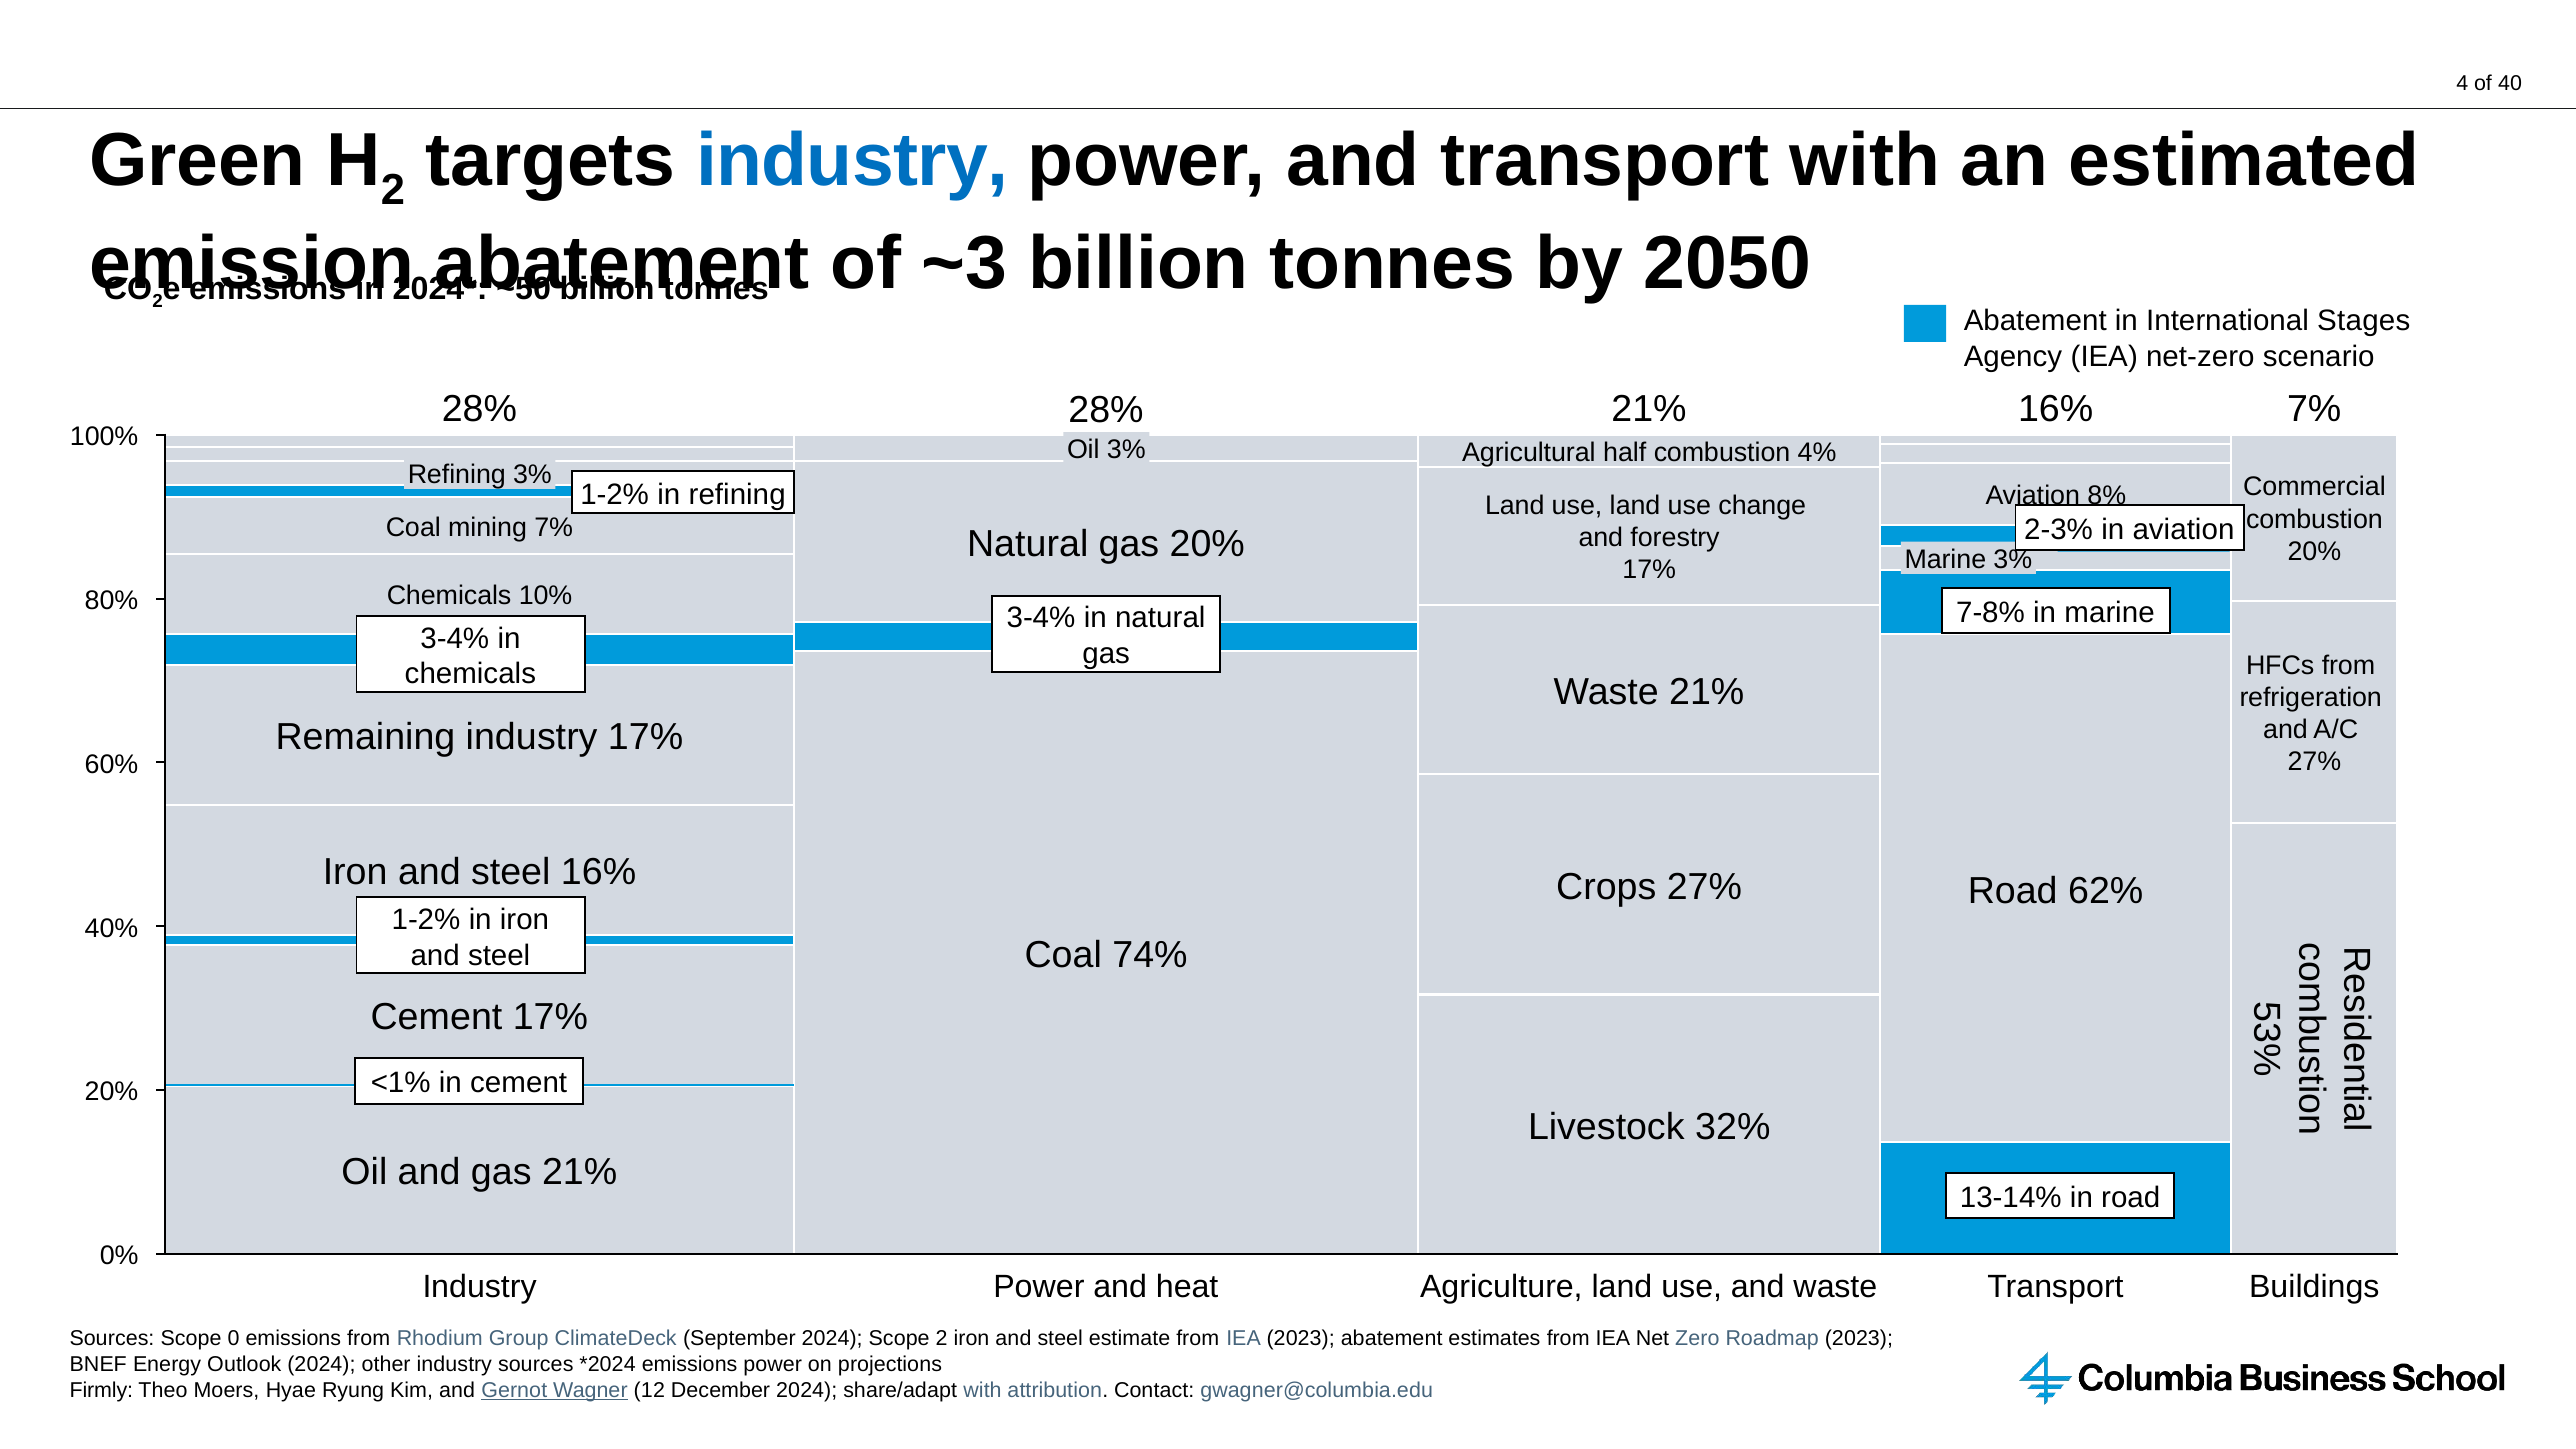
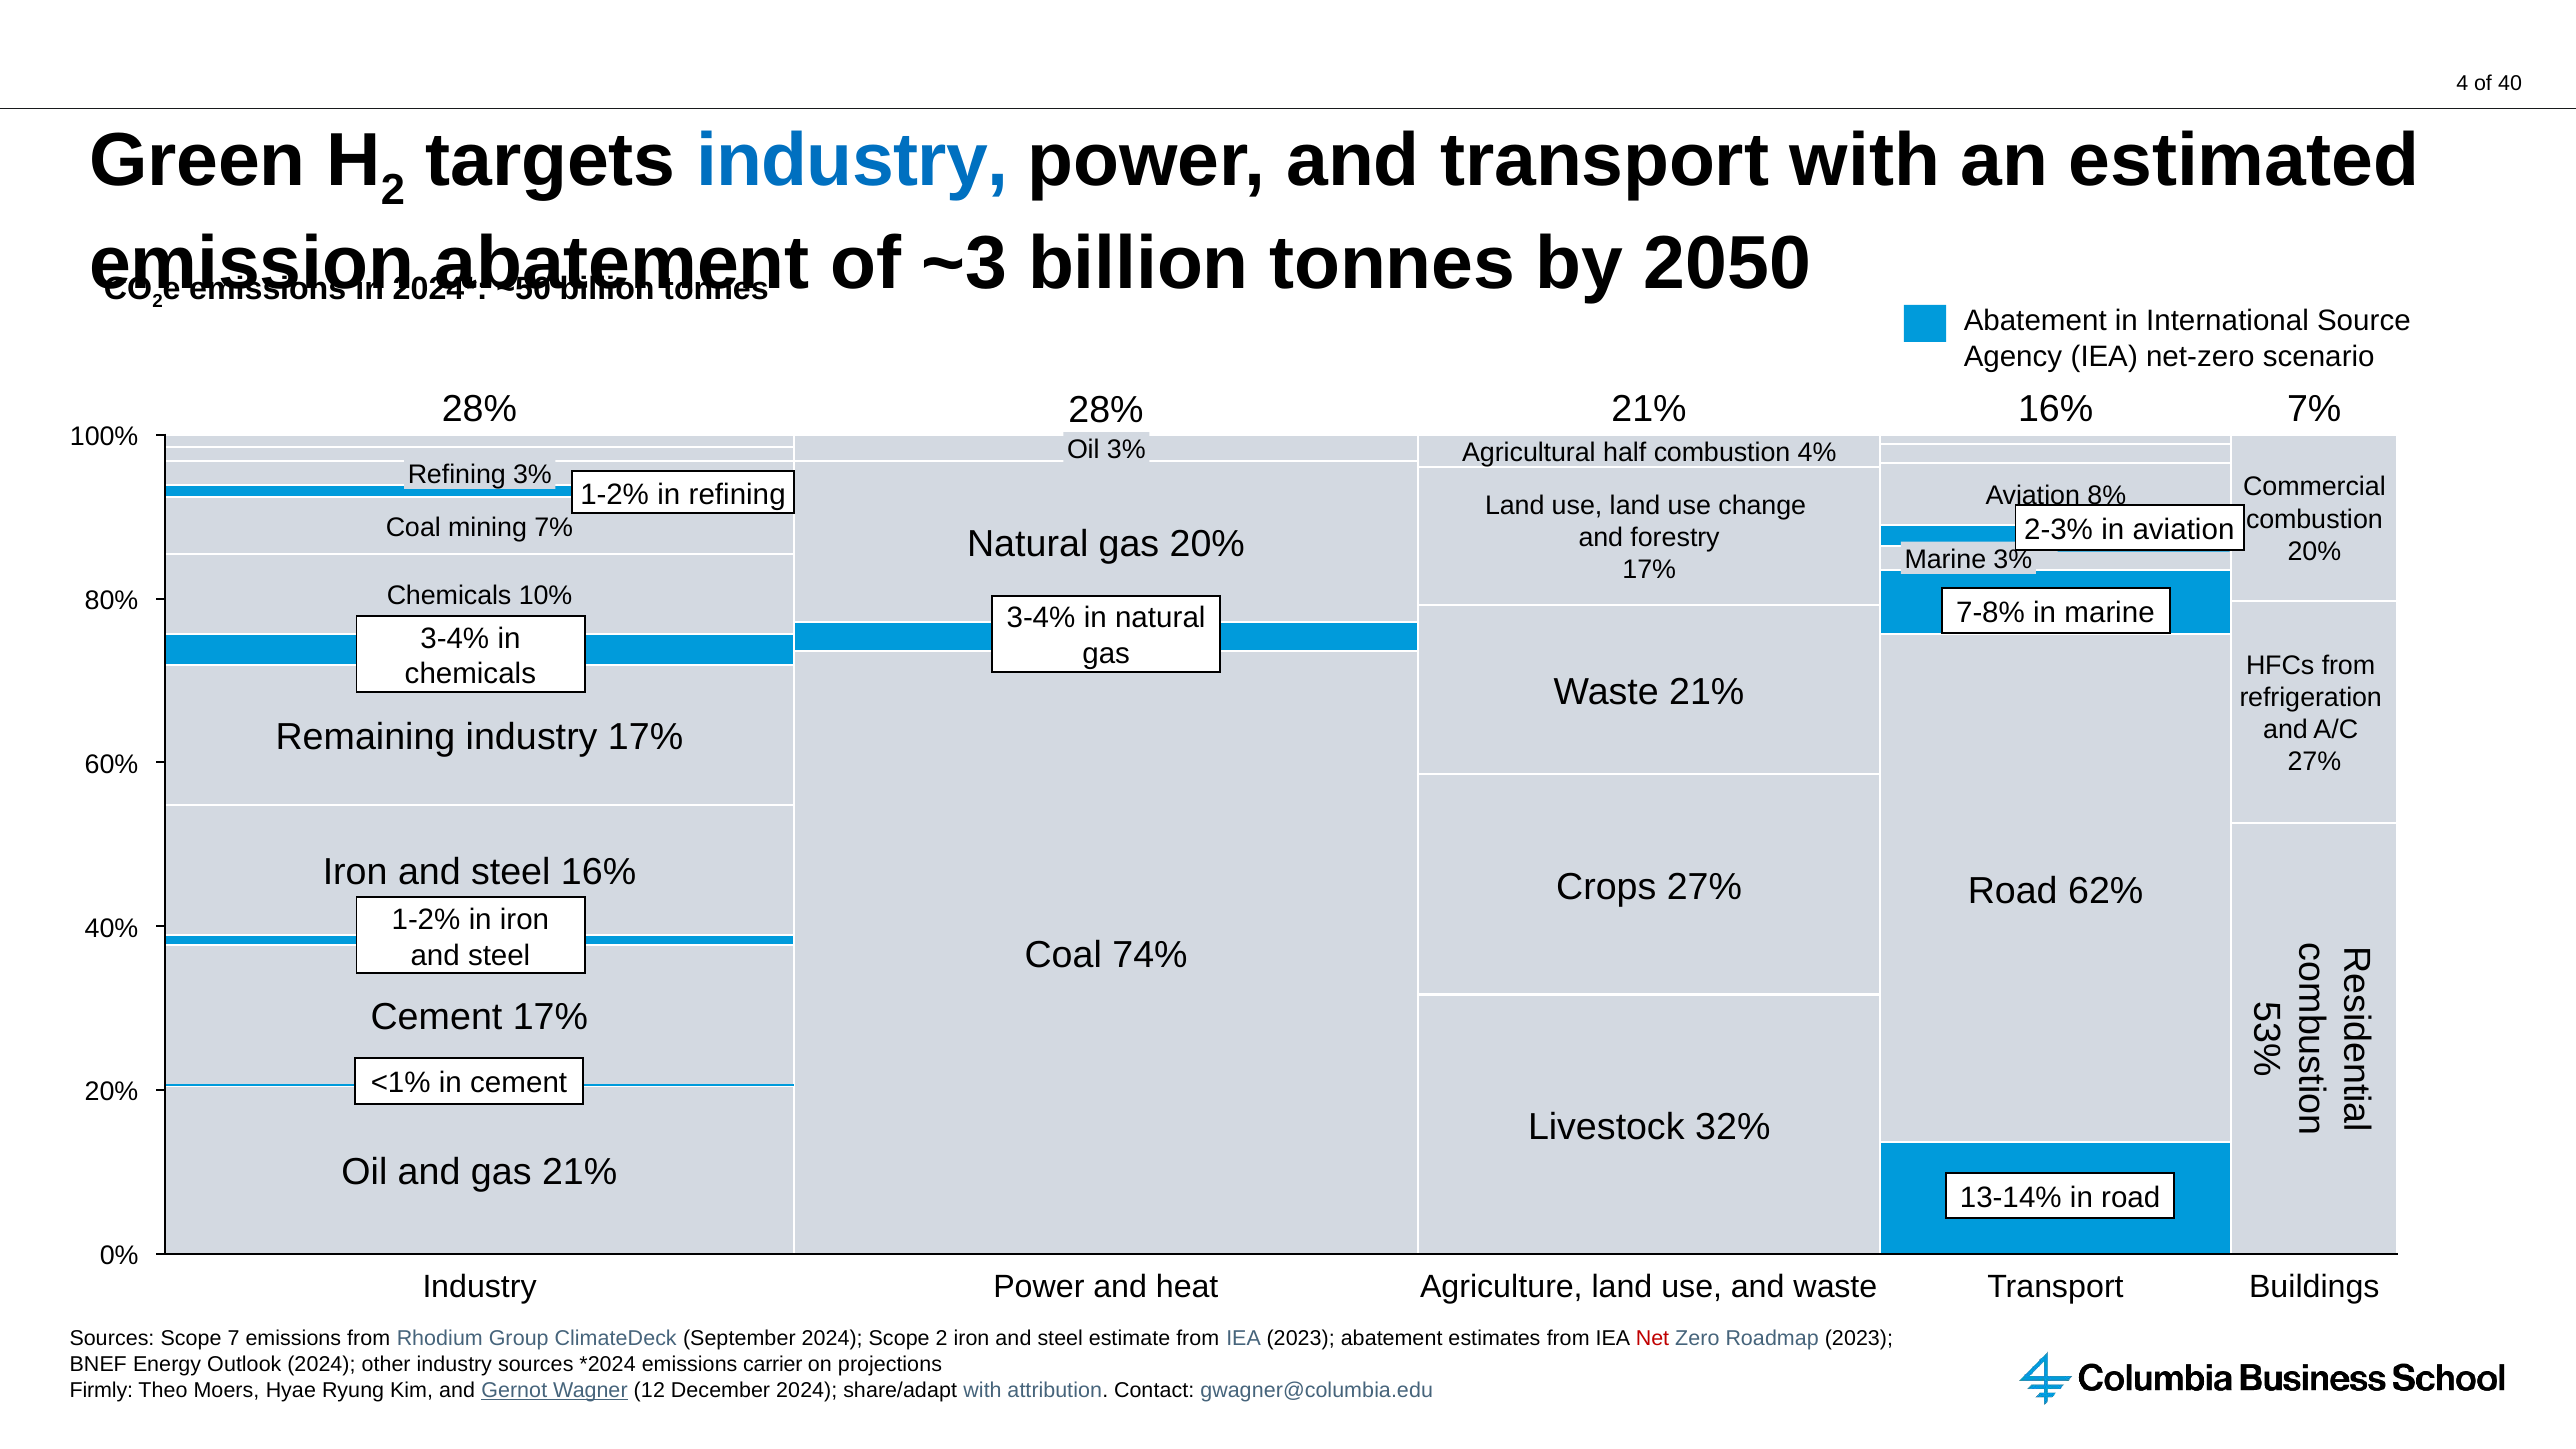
Stages: Stages -> Source
0: 0 -> 7
Net colour: black -> red
emissions power: power -> carrier
